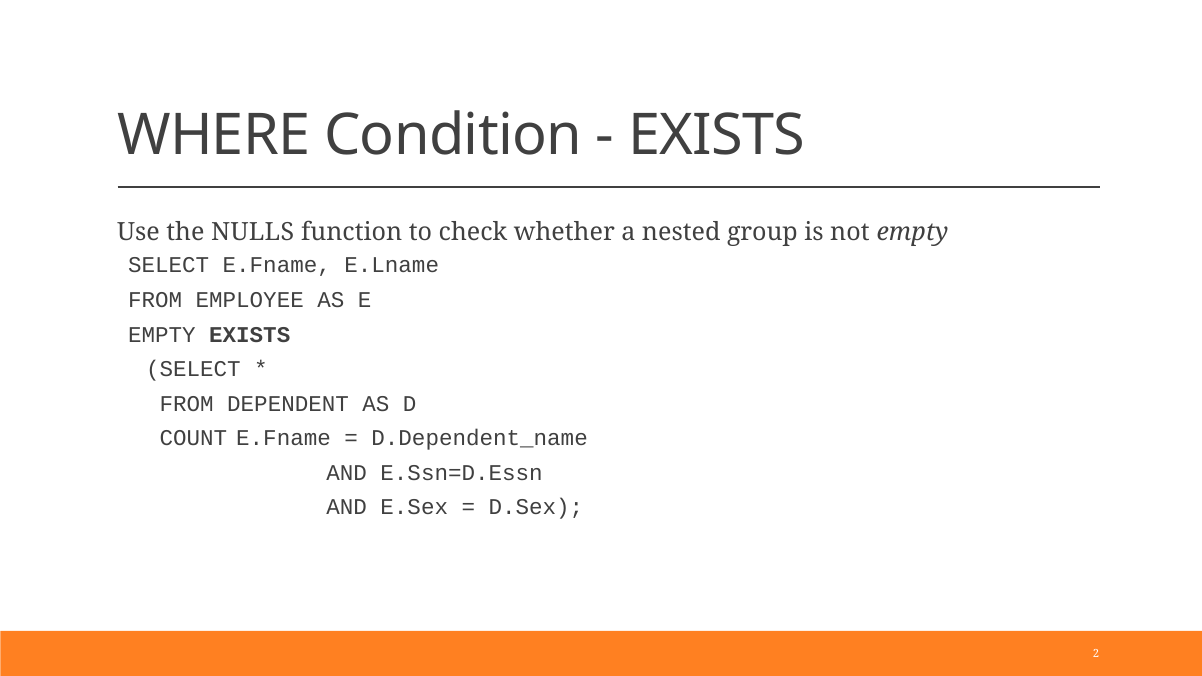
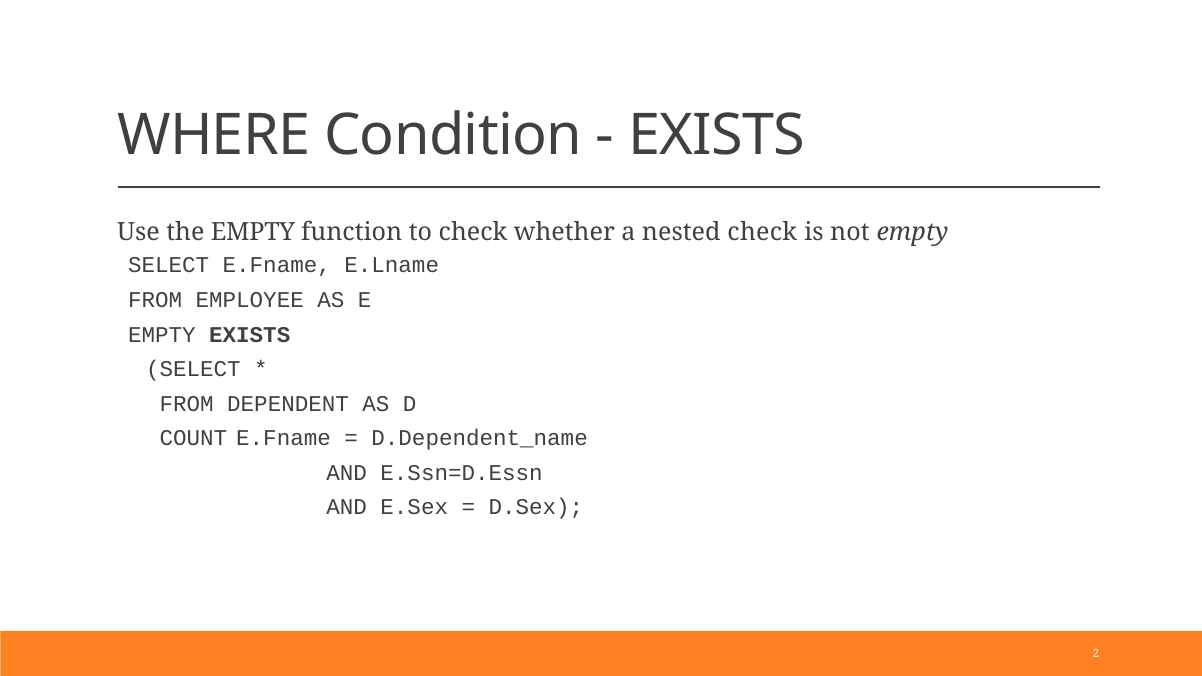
the NULLS: NULLS -> EMPTY
nested group: group -> check
